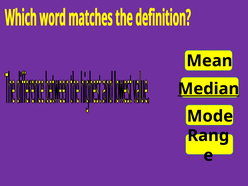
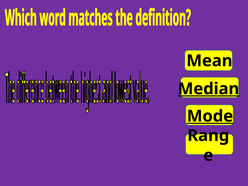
Mode underline: none -> present
